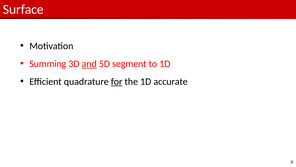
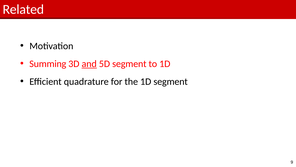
Surface: Surface -> Related
for underline: present -> none
1D accurate: accurate -> segment
